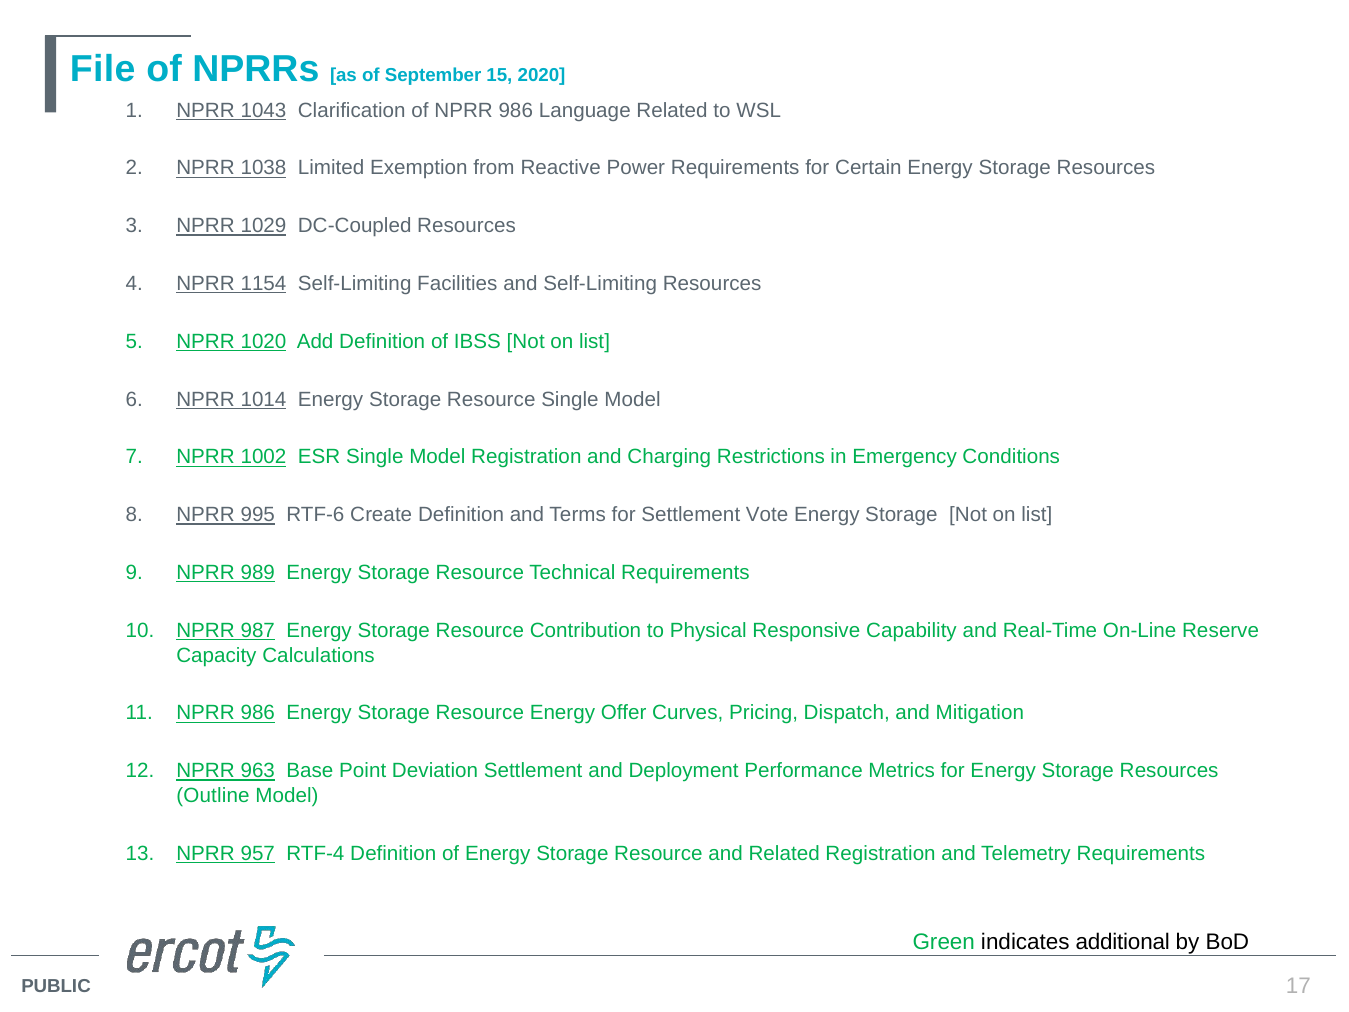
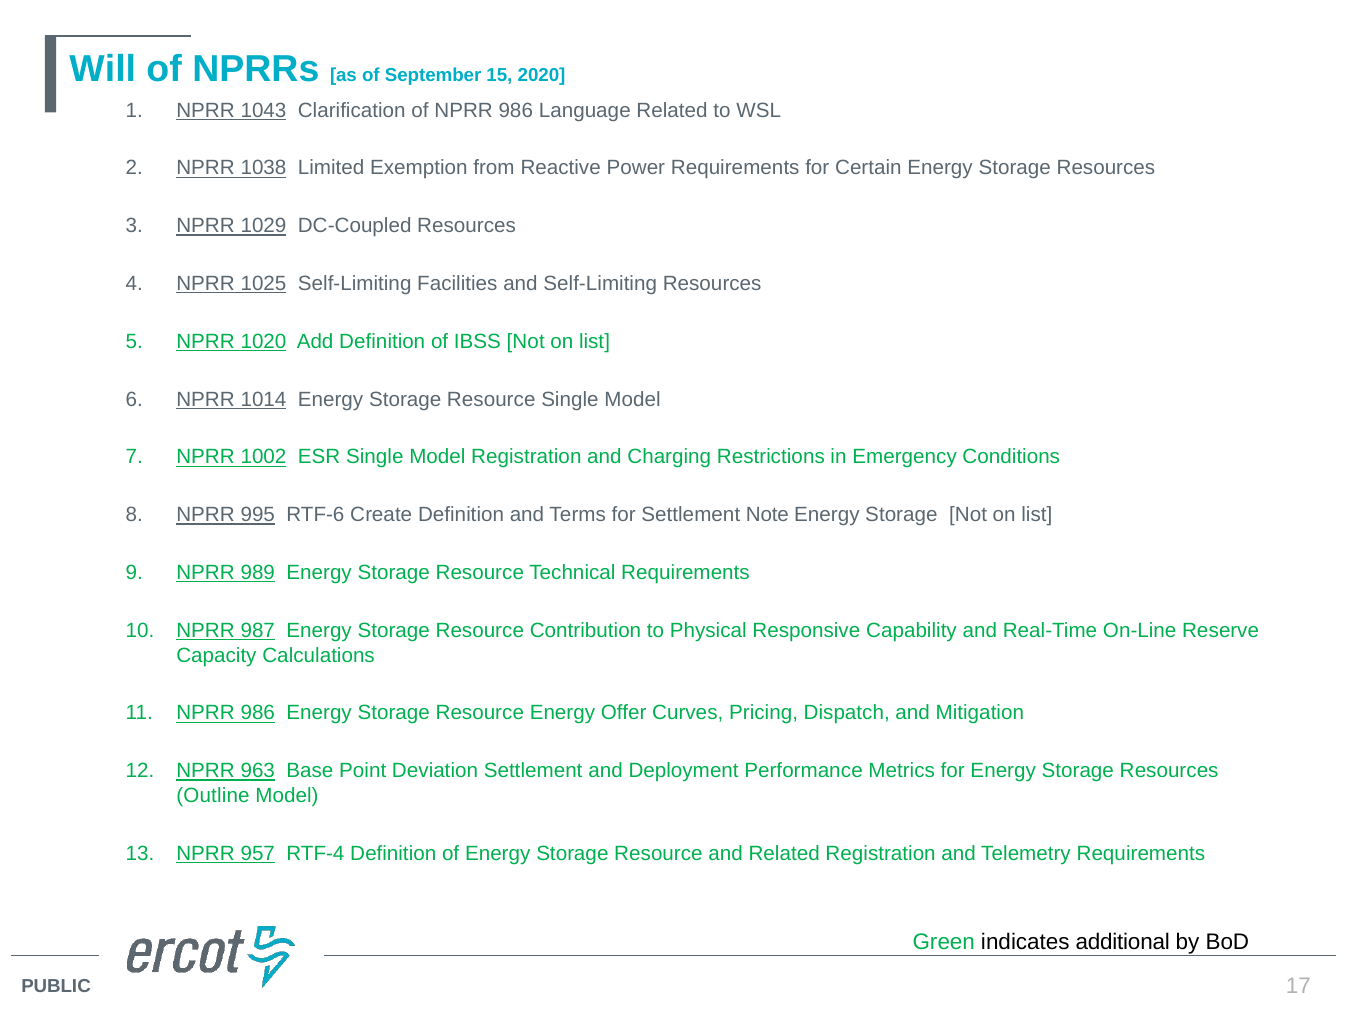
File: File -> Will
1154: 1154 -> 1025
Vote: Vote -> Note
